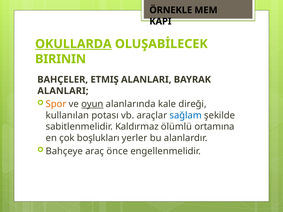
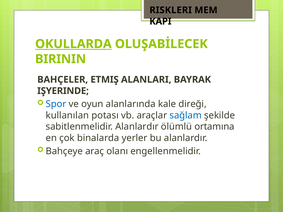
ÖRNEKLE: ÖRNEKLE -> RISKLERI
ALANLARI at (63, 91): ALANLARI -> IŞYERINDE
Spor colour: orange -> blue
oyun underline: present -> none
sabitlenmelidir Kaldırmaz: Kaldırmaz -> Alanlardır
boşlukları: boşlukları -> binalarda
önce: önce -> olanı
